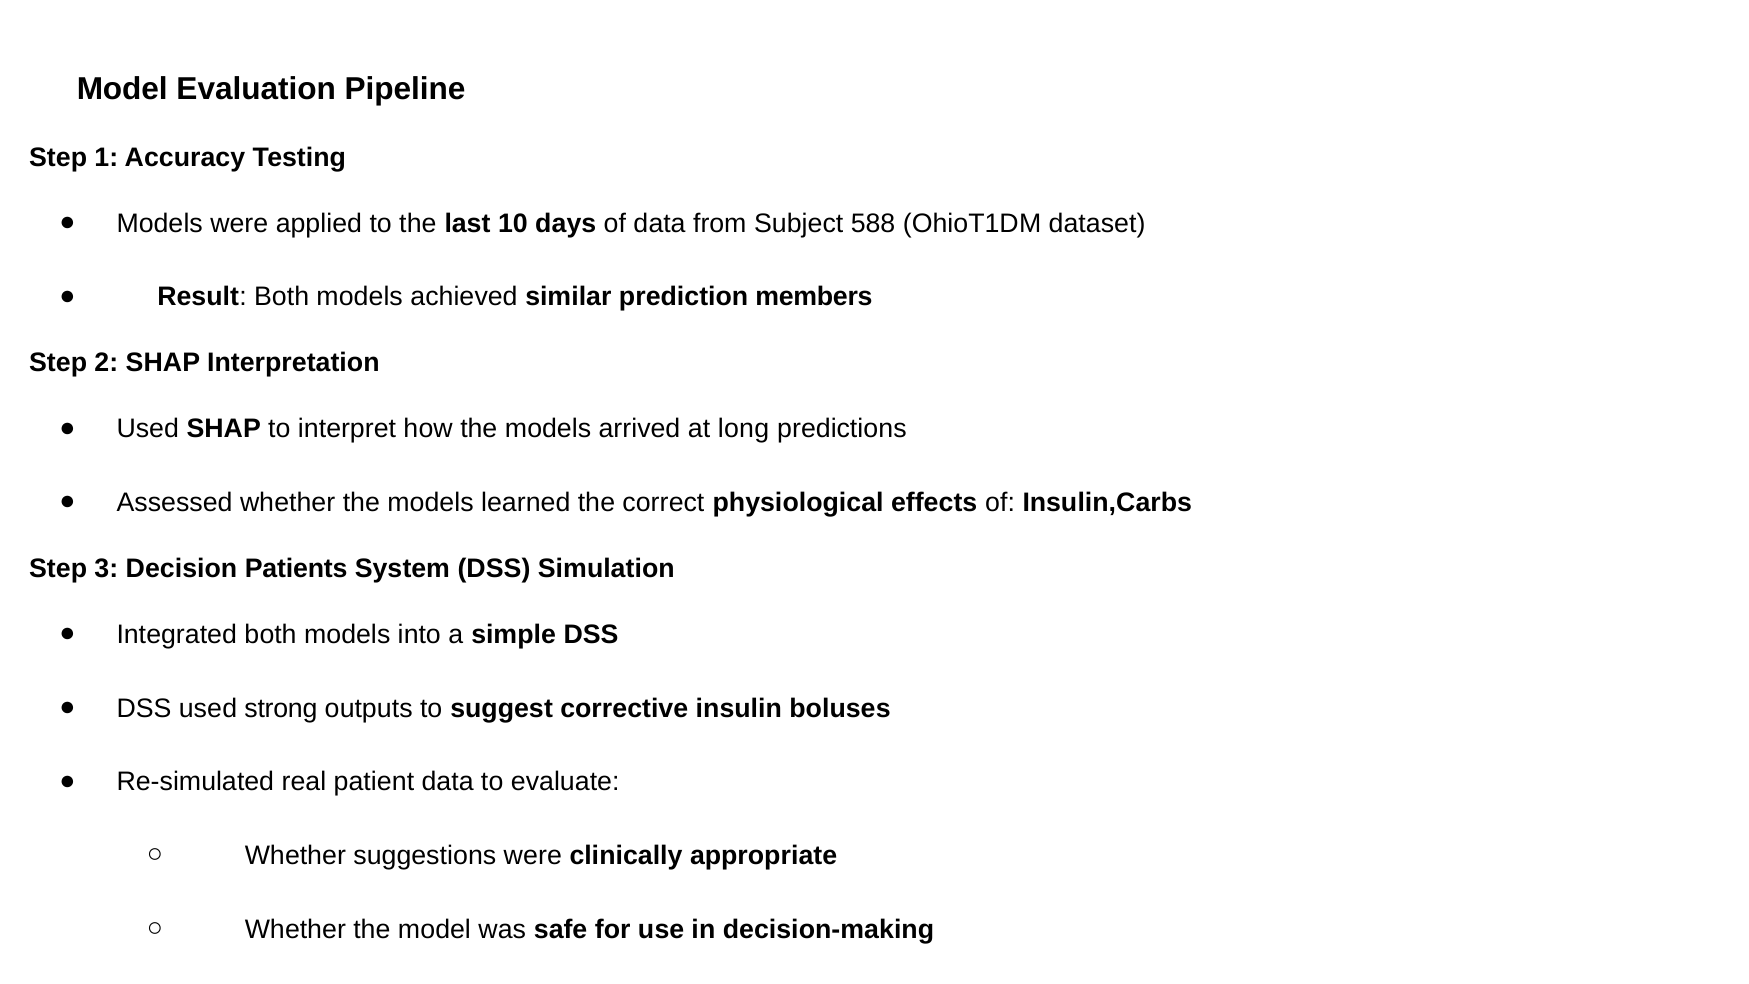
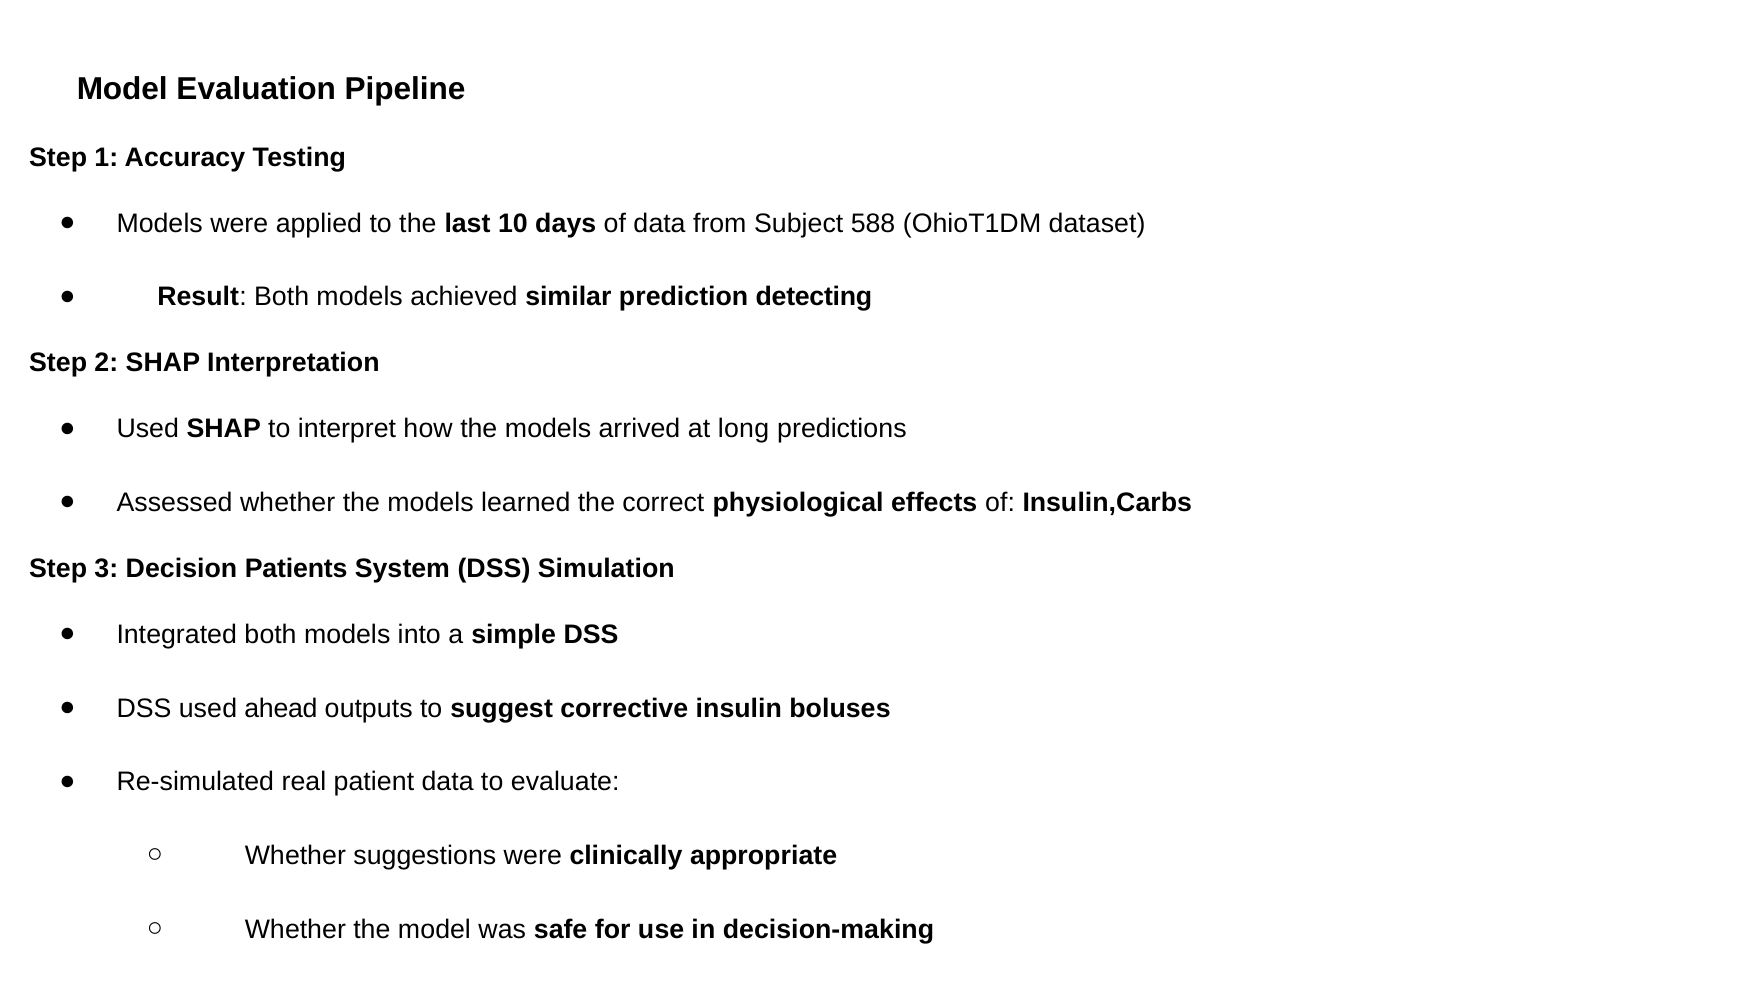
members: members -> detecting
strong: strong -> ahead
